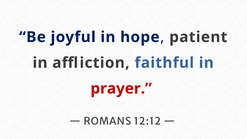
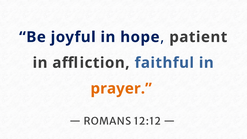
prayer colour: red -> orange
